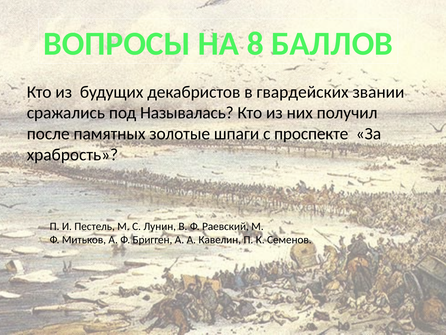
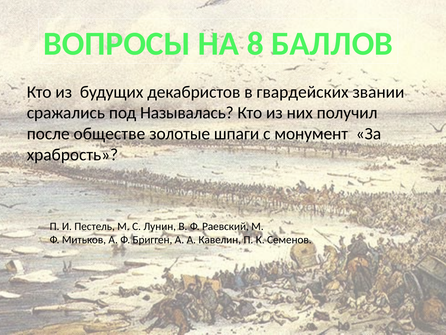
памятных: памятных -> обществе
проспекте: проспекте -> монумент
